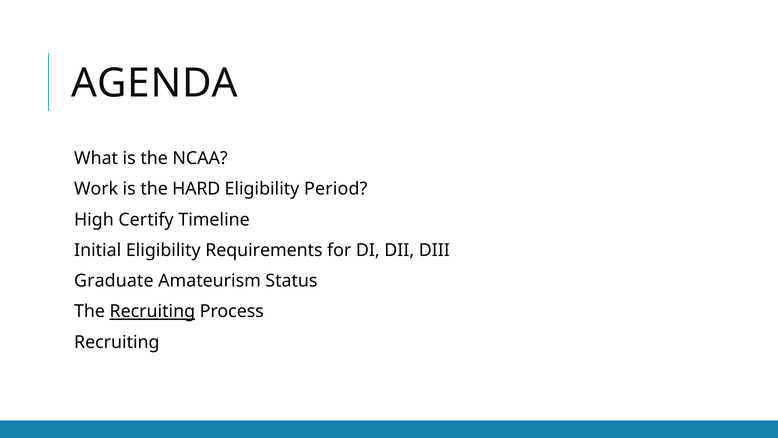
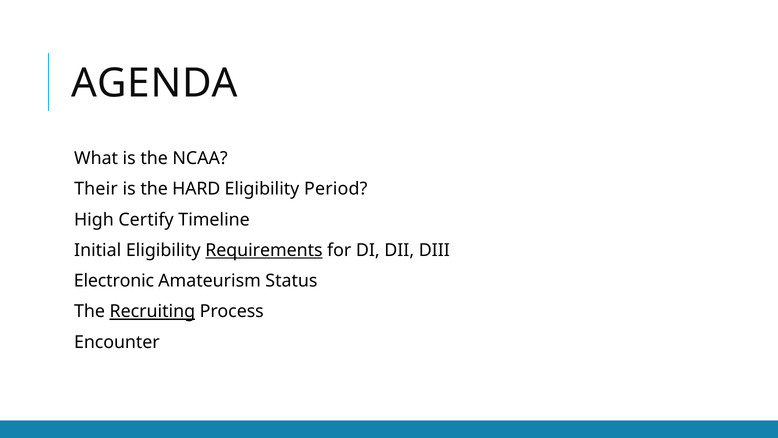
Work: Work -> Their
Requirements underline: none -> present
Graduate: Graduate -> Electronic
Recruiting at (117, 342): Recruiting -> Encounter
